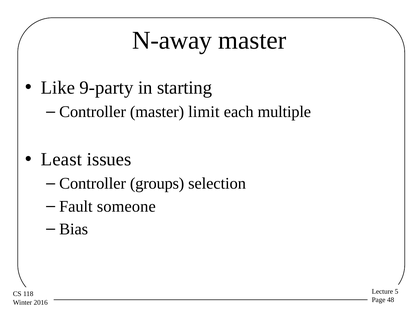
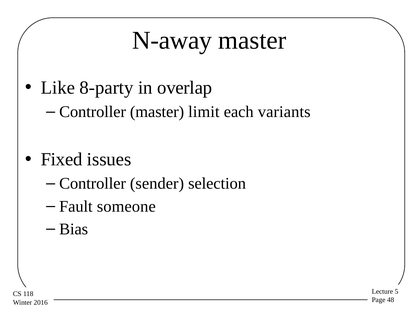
9-party: 9-party -> 8-party
starting: starting -> overlap
multiple: multiple -> variants
Least: Least -> Fixed
groups: groups -> sender
